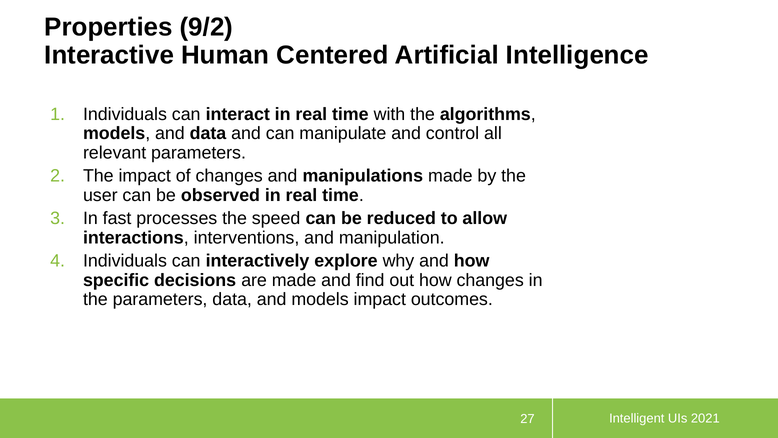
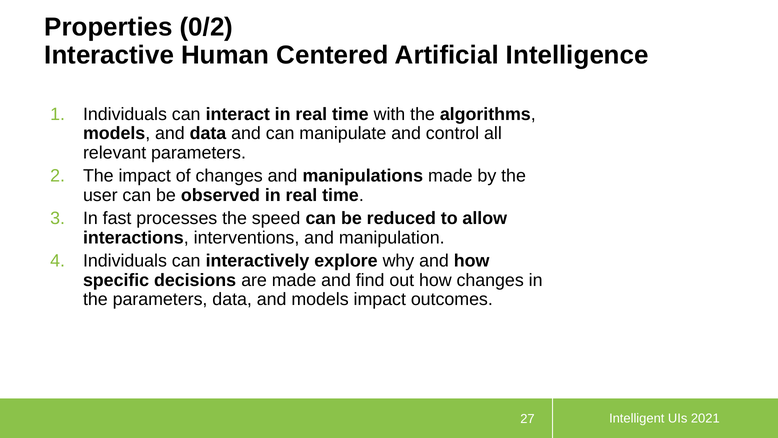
9/2: 9/2 -> 0/2
